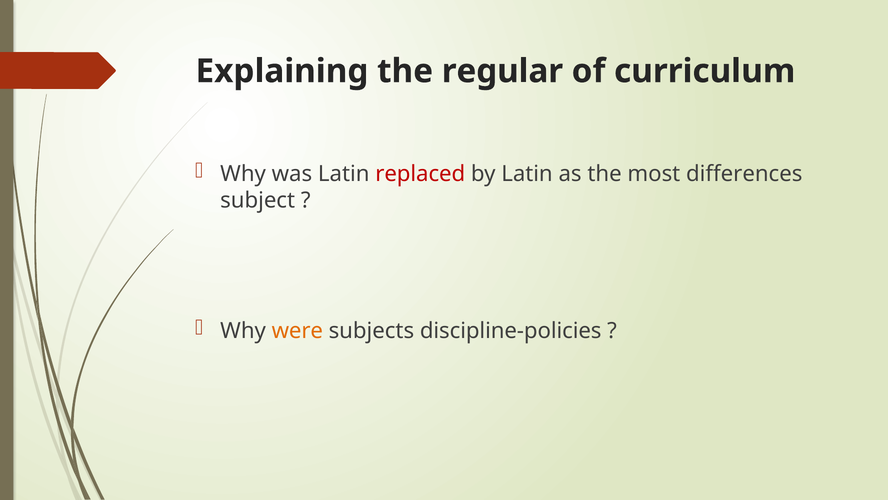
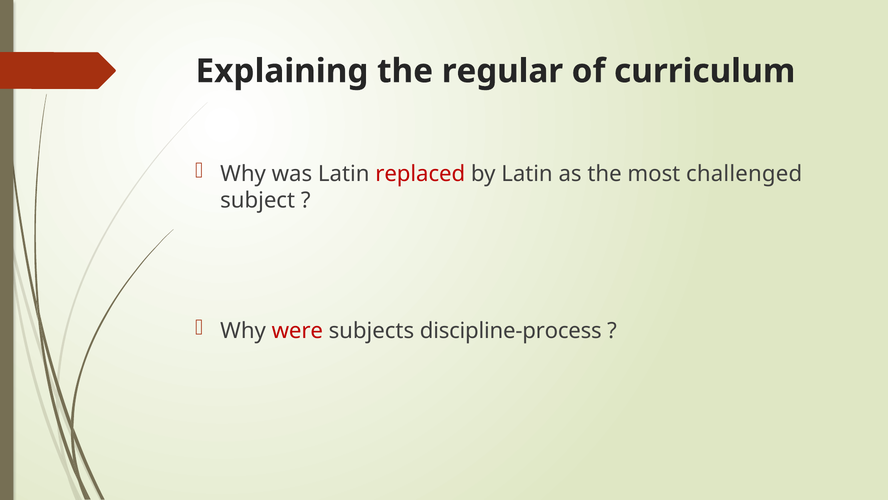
differences: differences -> challenged
were colour: orange -> red
discipline-policies: discipline-policies -> discipline-process
